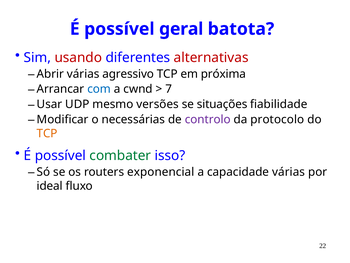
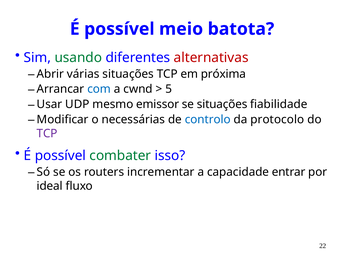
geral: geral -> meio
usando colour: red -> green
várias agressivo: agressivo -> situações
7: 7 -> 5
versões: versões -> emissor
controlo colour: purple -> blue
TCP at (47, 133) colour: orange -> purple
exponencial: exponencial -> incrementar
capacidade várias: várias -> entrar
